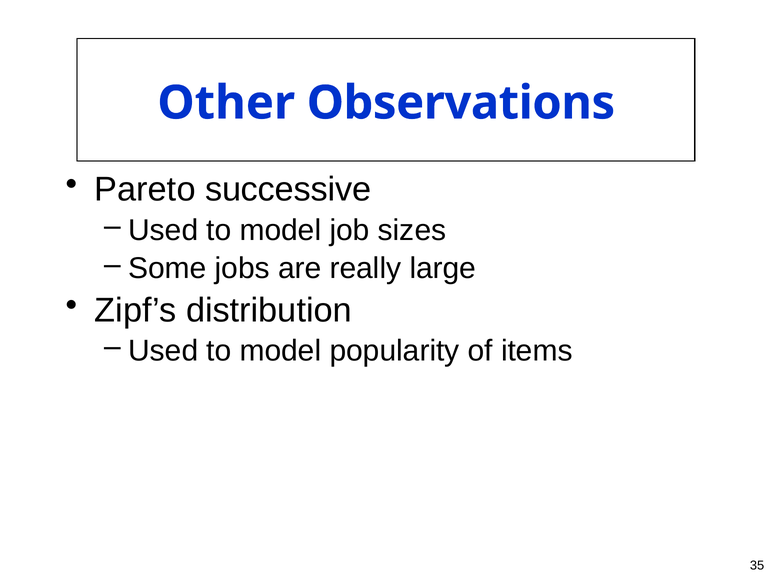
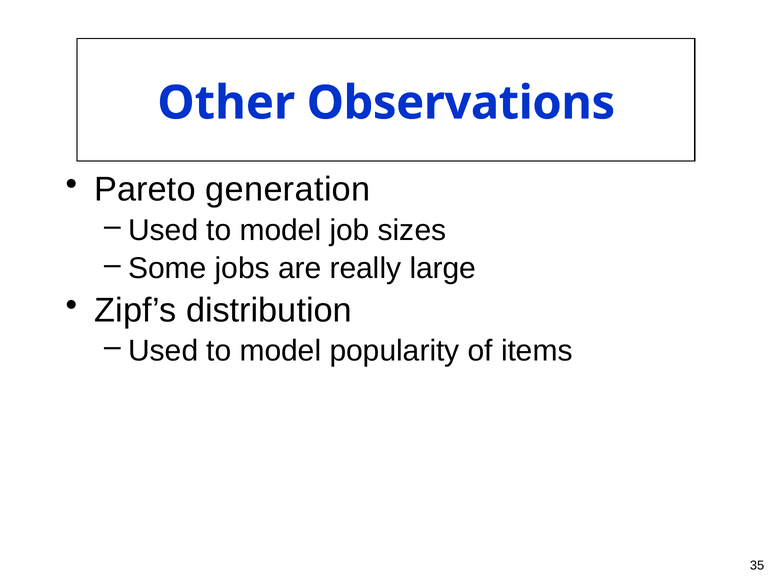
successive: successive -> generation
